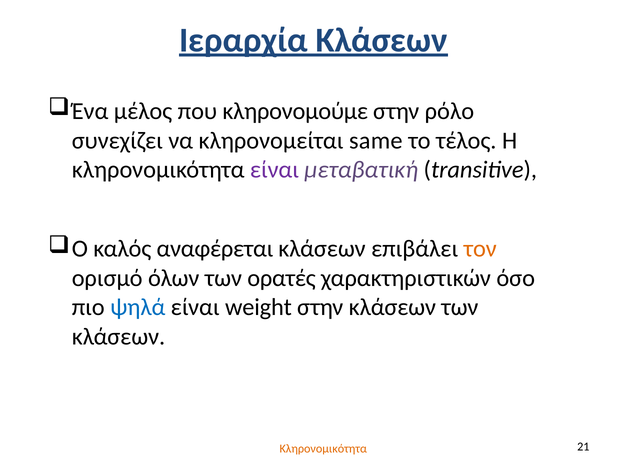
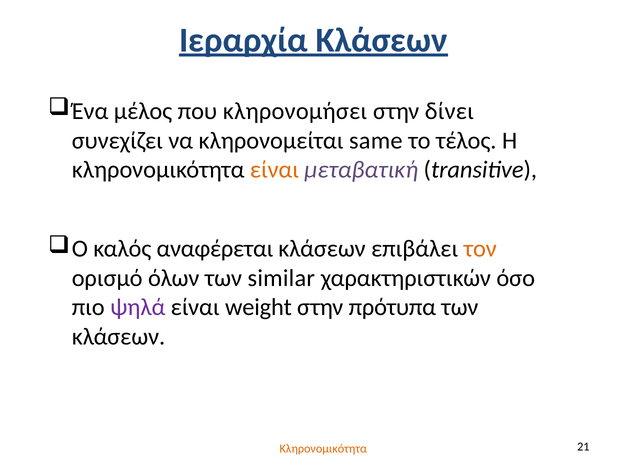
κληρονομούμε: κληρονομούμε -> κληρονομήσει
ρόλο: ρόλο -> δίνει
είναι at (274, 170) colour: purple -> orange
ορατές: ορατές -> similar
ψηλά colour: blue -> purple
στην κλάσεων: κλάσεων -> πρότυπα
